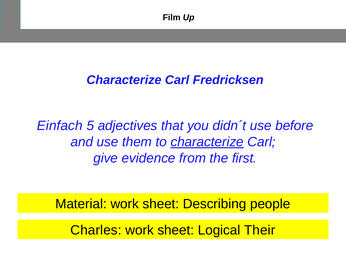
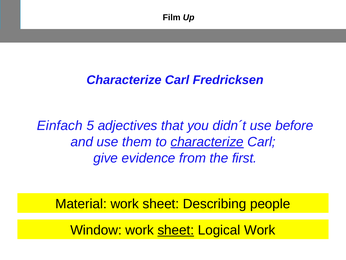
Charles: Charles -> Window
sheet at (176, 230) underline: none -> present
Logical Their: Their -> Work
